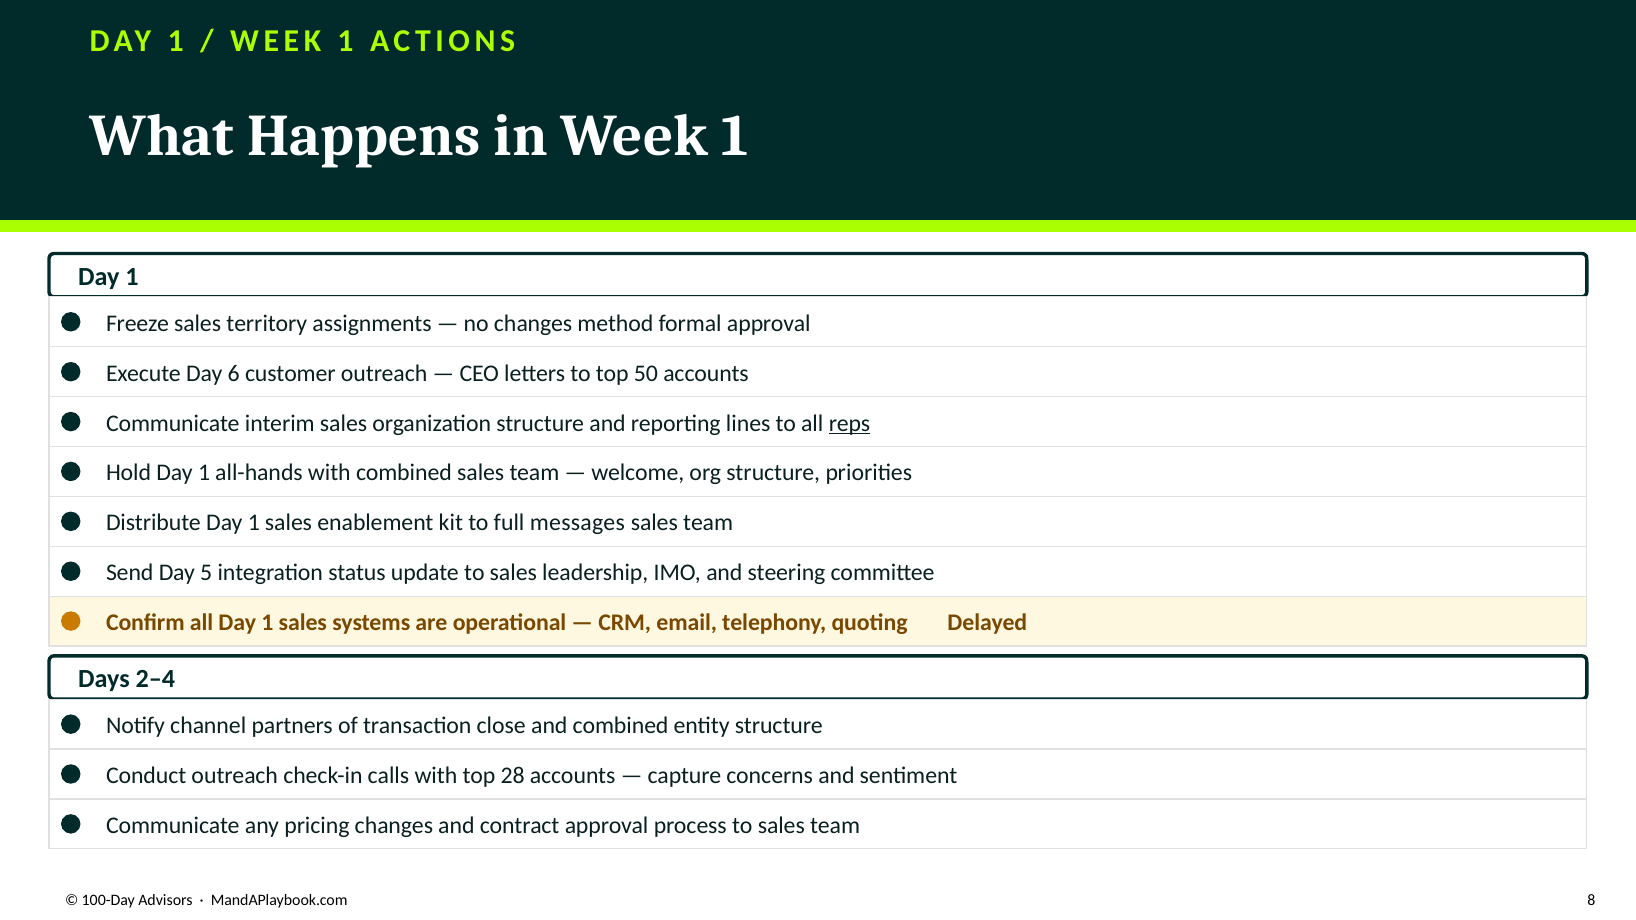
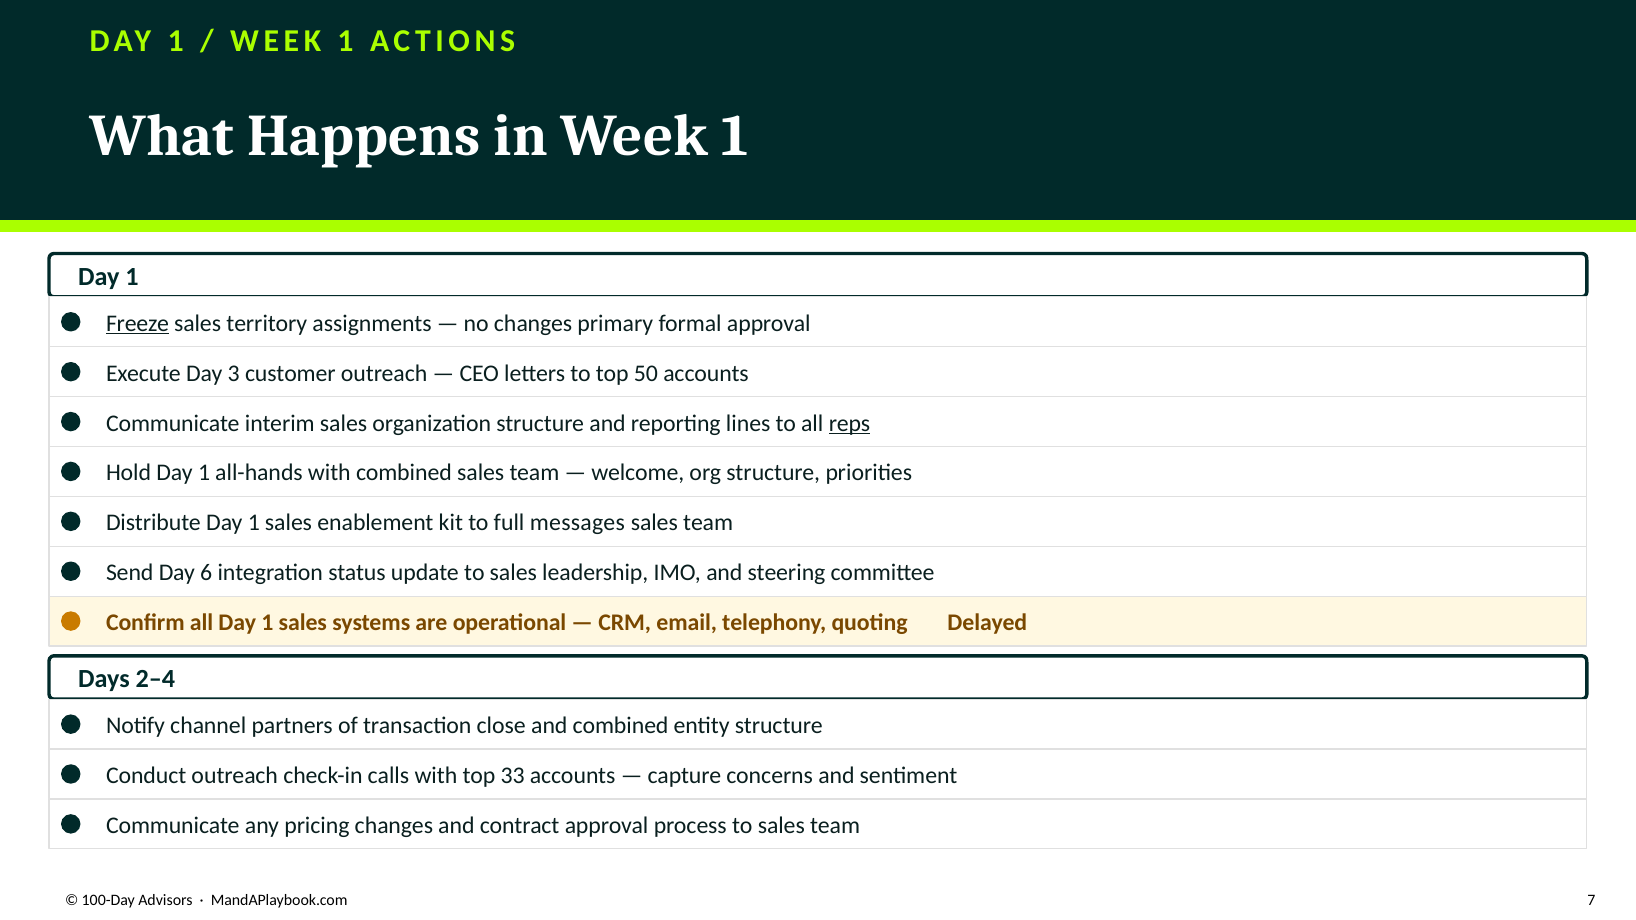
Freeze underline: none -> present
method: method -> primary
6: 6 -> 3
5: 5 -> 6
28: 28 -> 33
8: 8 -> 7
